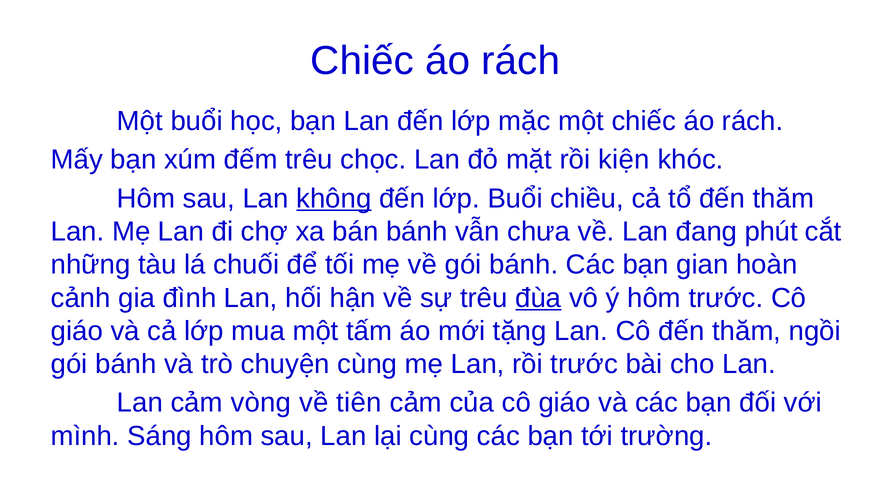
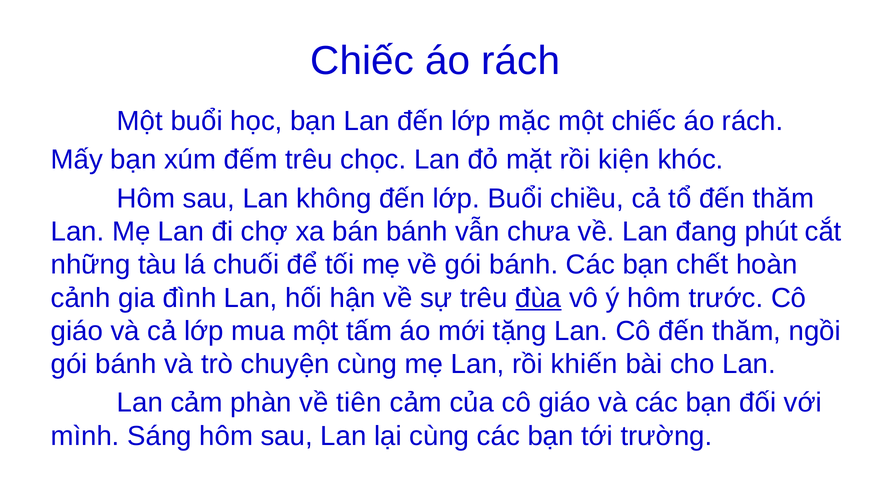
không underline: present -> none
gian: gian -> chết
rồi trước: trước -> khiến
vòng: vòng -> phàn
